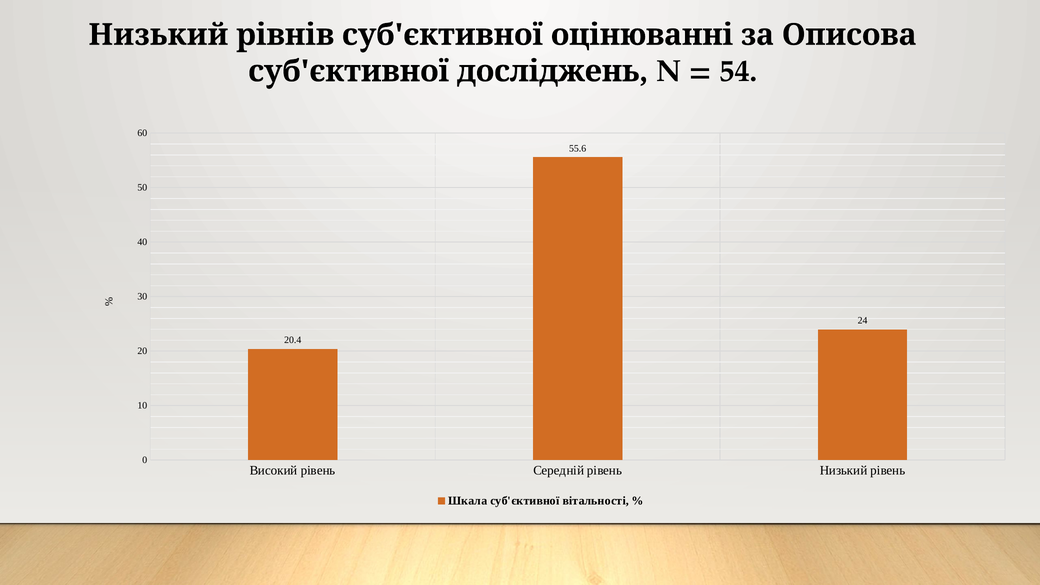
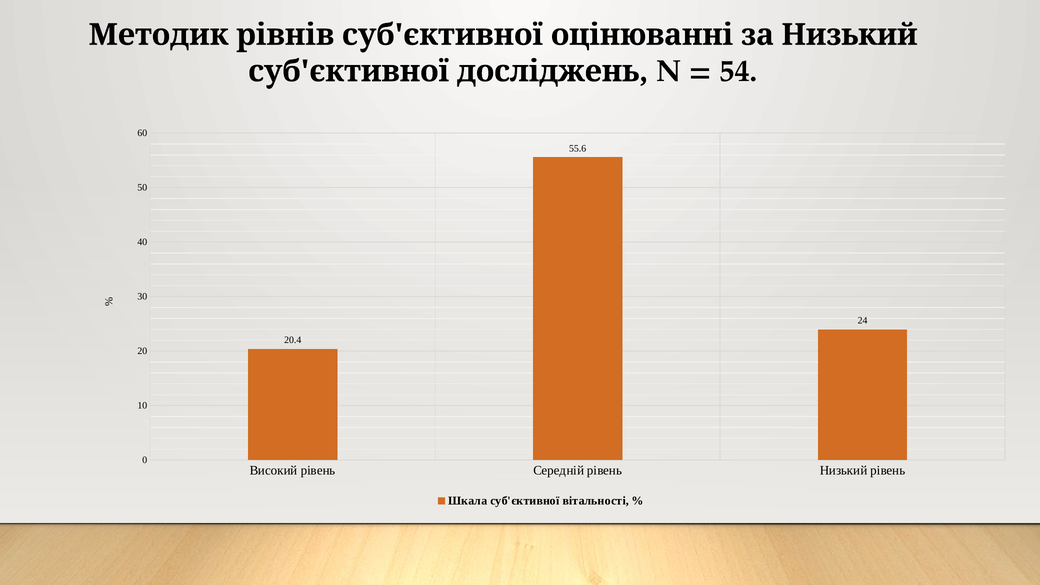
Низький at (158, 35): Низький -> Методик
за Описова: Описова -> Низький
